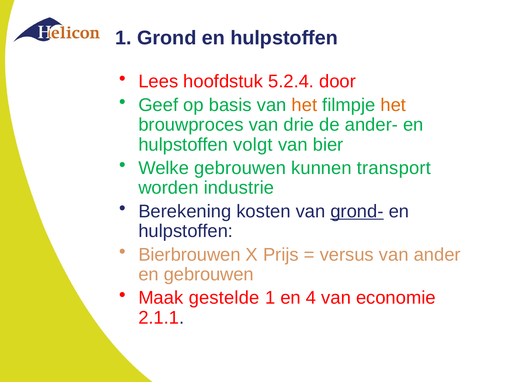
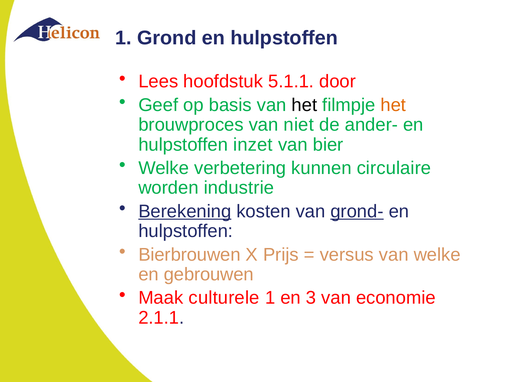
5.2.4: 5.2.4 -> 5.1.1
het at (304, 105) colour: orange -> black
drie: drie -> niet
volgt: volgt -> inzet
Welke gebrouwen: gebrouwen -> verbetering
transport: transport -> circulaire
Berekening underline: none -> present
van ander: ander -> welke
gestelde: gestelde -> culturele
4: 4 -> 3
